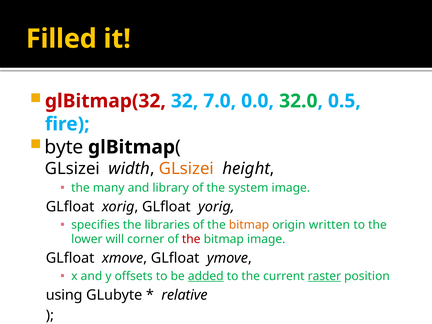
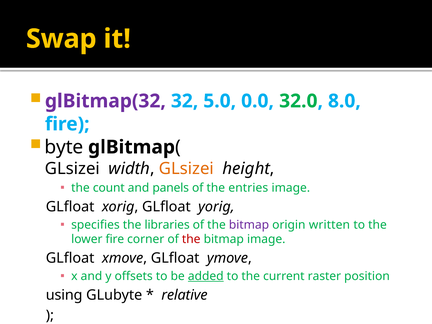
Filled: Filled -> Swap
glBitmap(32 colour: red -> purple
7.0: 7.0 -> 5.0
0.5: 0.5 -> 8.0
many: many -> count
library: library -> panels
system: system -> entries
bitmap at (249, 225) colour: orange -> purple
lower will: will -> fire
raster underline: present -> none
